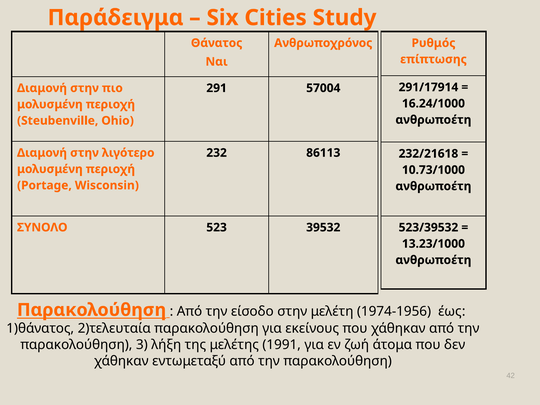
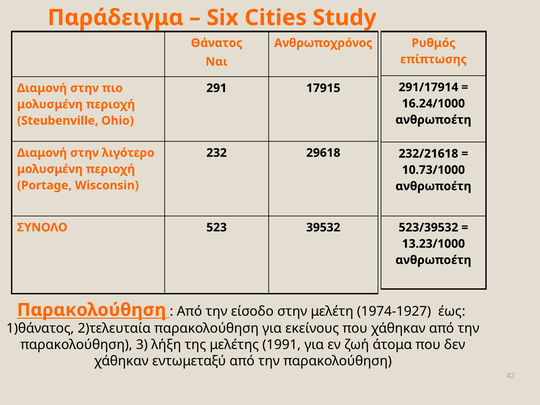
57004: 57004 -> 17915
86113: 86113 -> 29618
1974-1956: 1974-1956 -> 1974-1927
